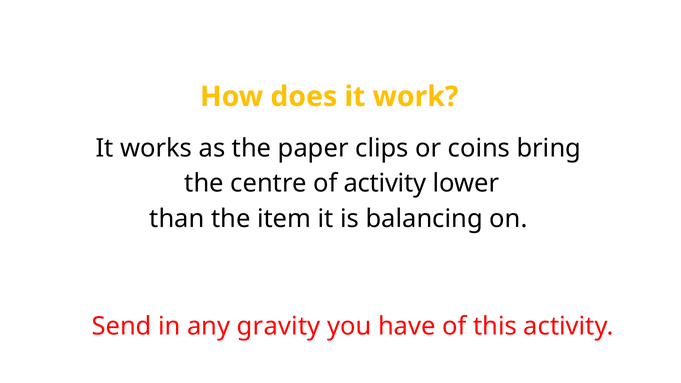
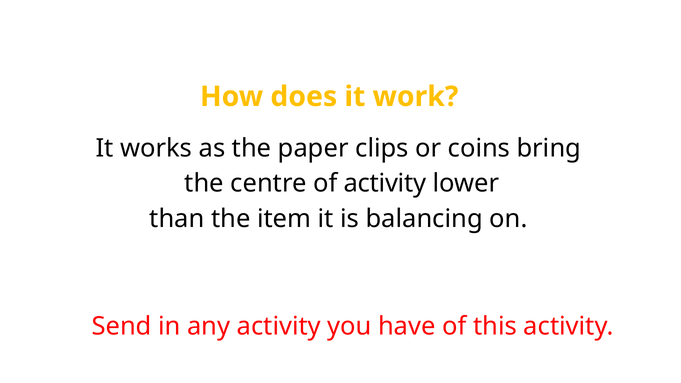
any gravity: gravity -> activity
